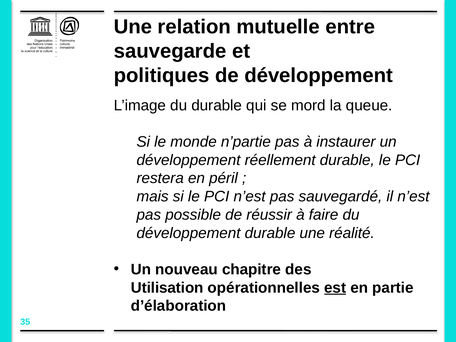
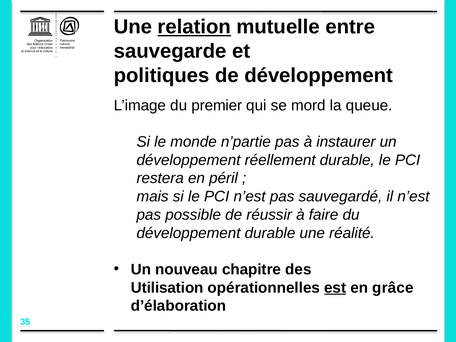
relation underline: none -> present
du durable: durable -> premier
partie: partie -> grâce
